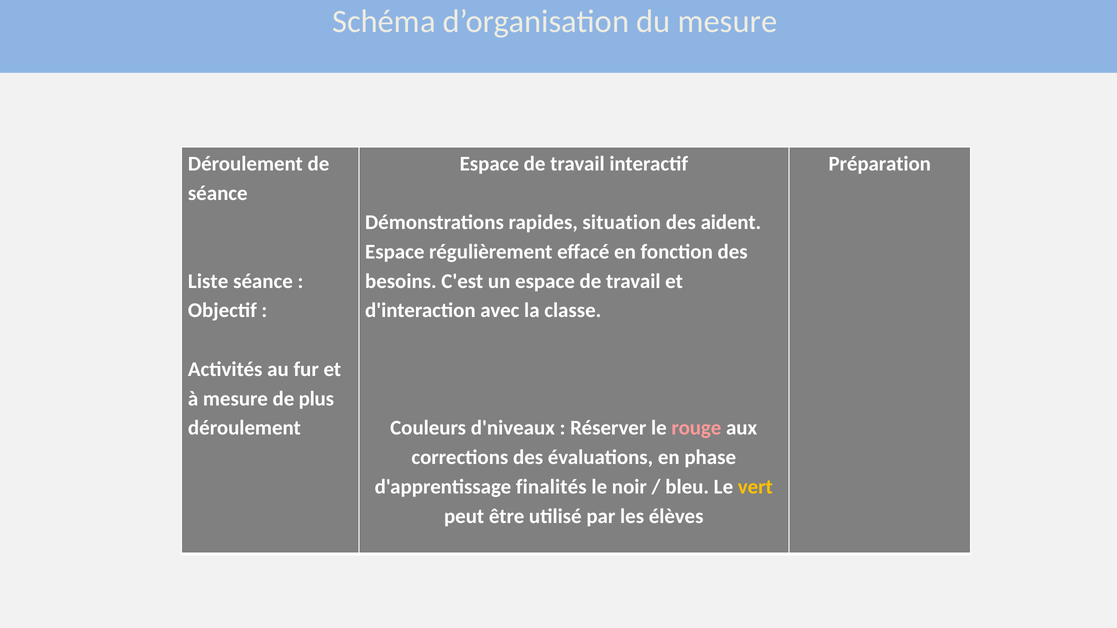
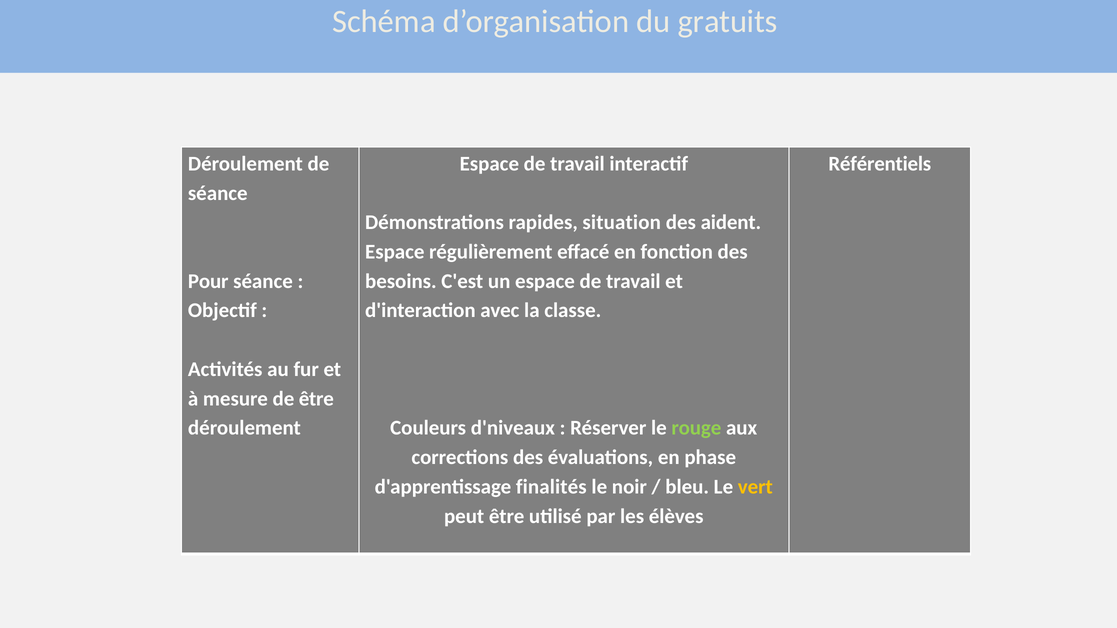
du mesure: mesure -> gratuits
Préparation: Préparation -> Référentiels
Liste: Liste -> Pour
de plus: plus -> être
rouge colour: pink -> light green
